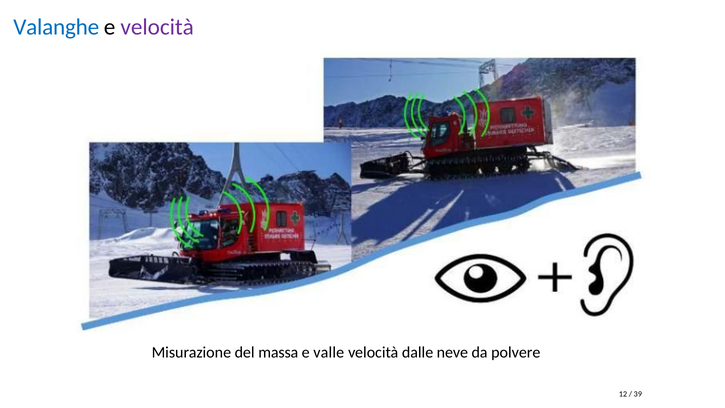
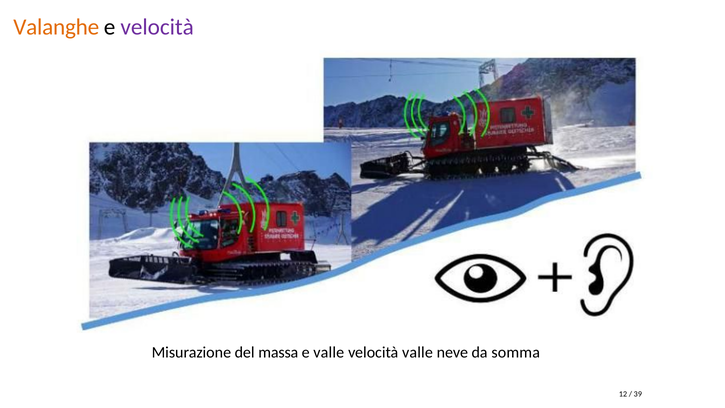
Valanghe colour: blue -> orange
velocità dalle: dalle -> valle
polvere: polvere -> somma
